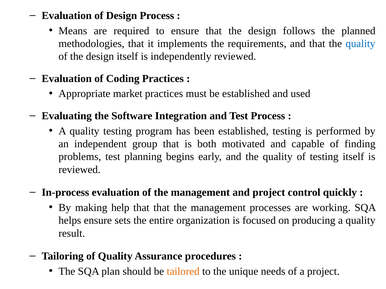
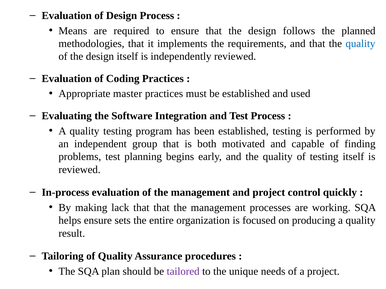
market: market -> master
help: help -> lack
tailored colour: orange -> purple
